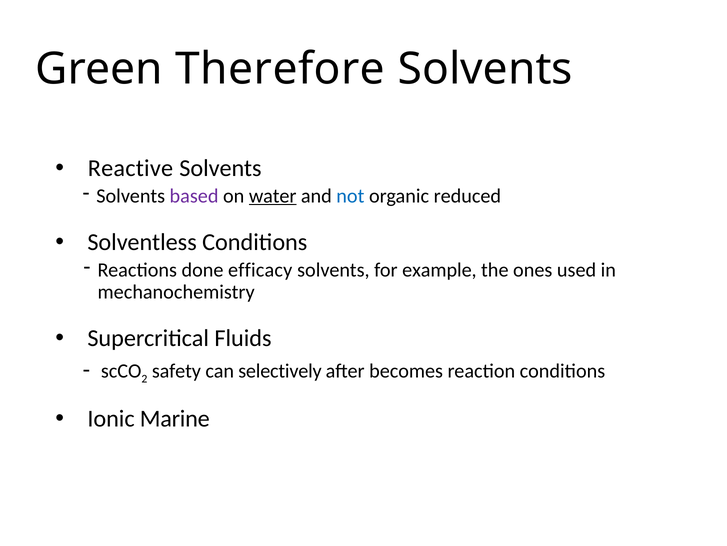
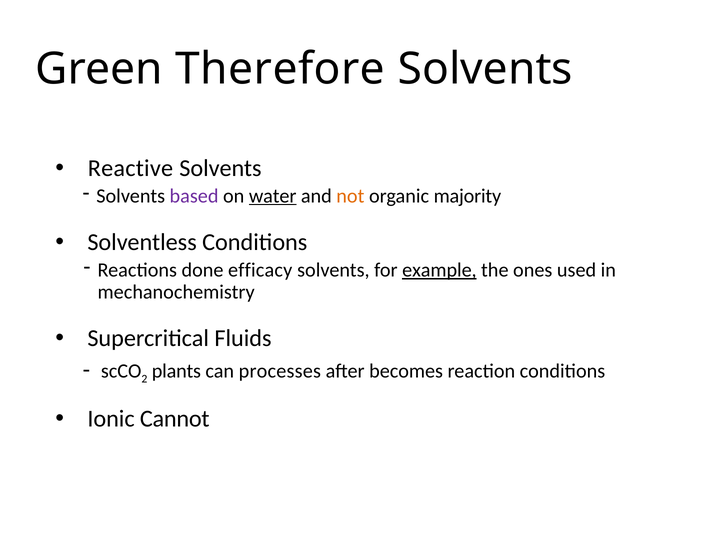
not colour: blue -> orange
reduced: reduced -> majority
example underline: none -> present
safety: safety -> plants
selectively: selectively -> processes
Marine: Marine -> Cannot
